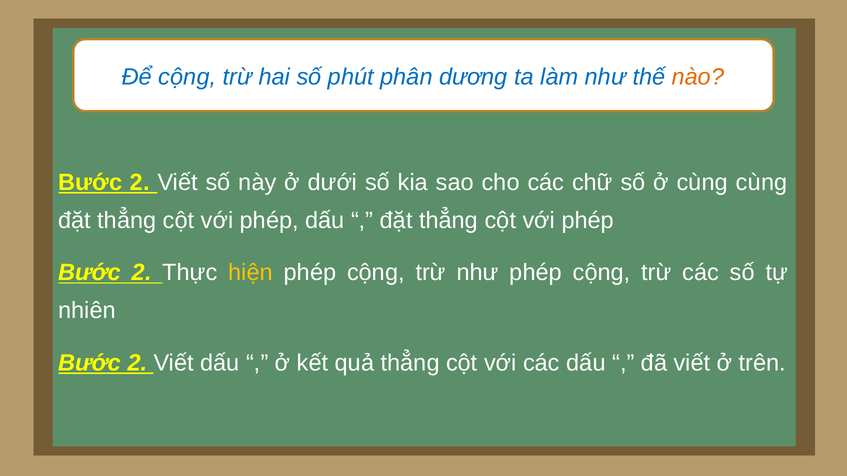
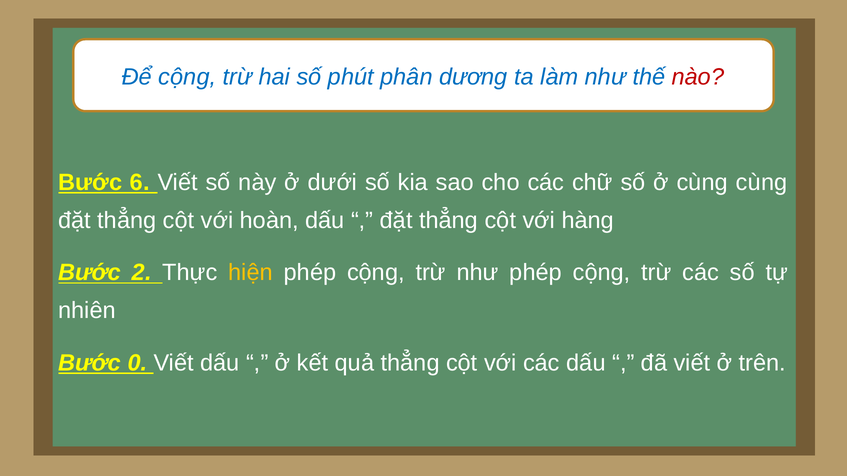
nào colour: orange -> red
2 at (140, 182): 2 -> 6
phép at (269, 221): phép -> hoàn
phép at (588, 221): phép -> hàng
2 at (137, 363): 2 -> 0
